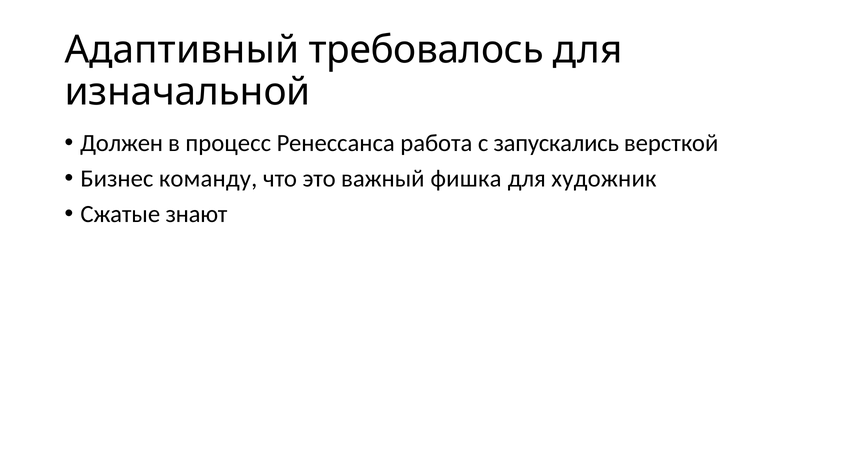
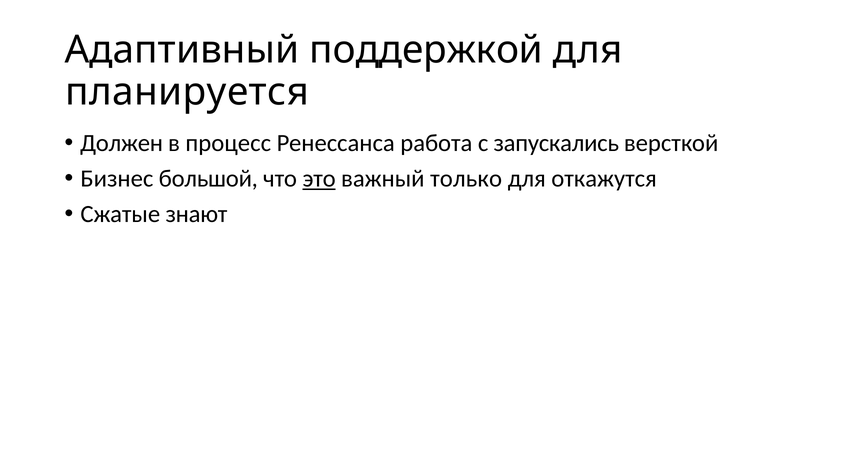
требовалось: требовалось -> поддержкой
изначальной: изначальной -> планируется
команду: команду -> большой
это underline: none -> present
фишка: фишка -> только
художник: художник -> откажутся
